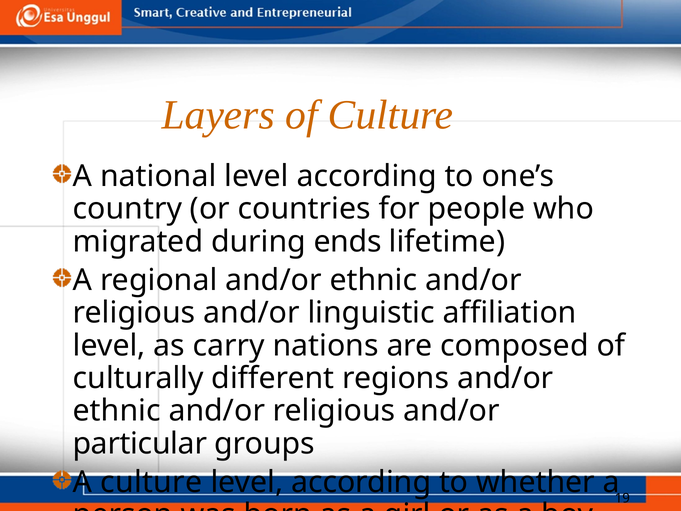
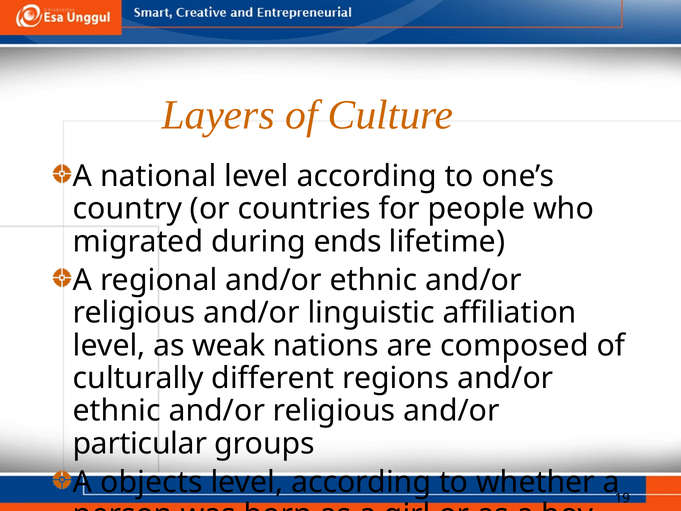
carry: carry -> weak
A culture: culture -> objects
